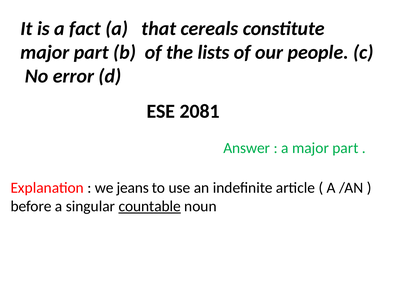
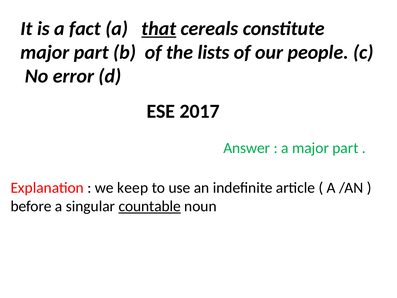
that underline: none -> present
2081: 2081 -> 2017
jeans: jeans -> keep
